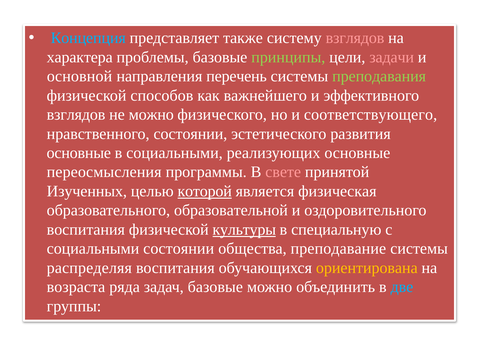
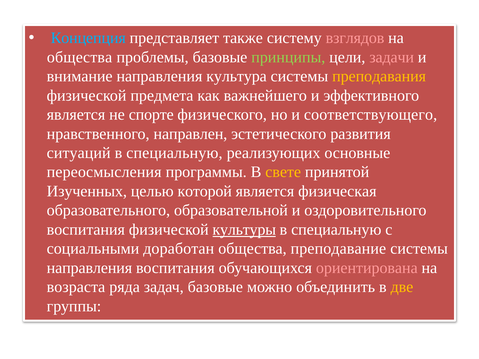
характера at (80, 57): характера -> общества
основной: основной -> внимание
перечень: перечень -> культура
преподавания colour: light green -> yellow
способов: способов -> предмета
взглядов at (76, 115): взглядов -> является
не можно: можно -> спорте
нравственного состоянии: состоянии -> направлен
основные at (79, 153): основные -> ситуаций
социальными at (174, 153): социальными -> специальную
свете colour: pink -> yellow
которой underline: present -> none
социальными состоянии: состоянии -> доработан
распределяя at (89, 268): распределяя -> направления
ориентирована colour: yellow -> pink
две colour: light blue -> yellow
